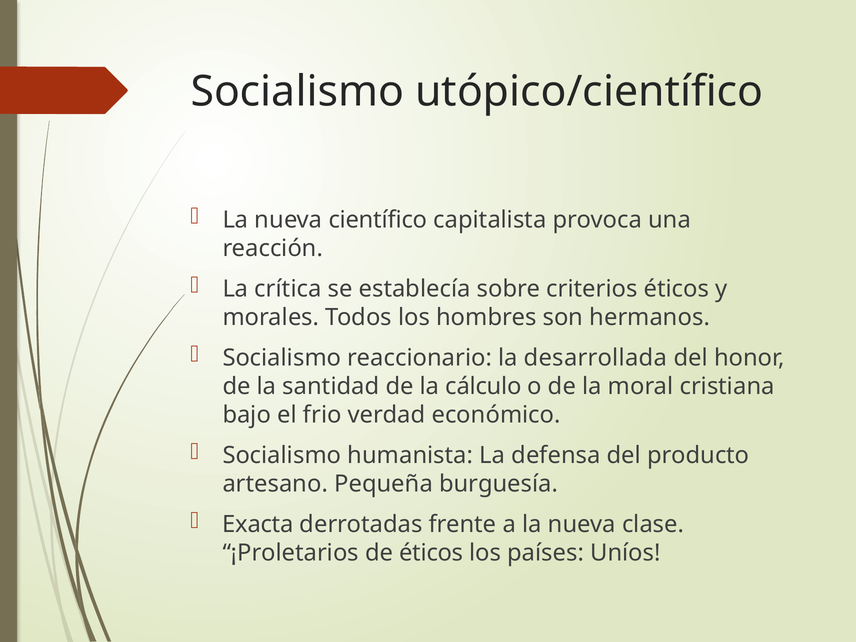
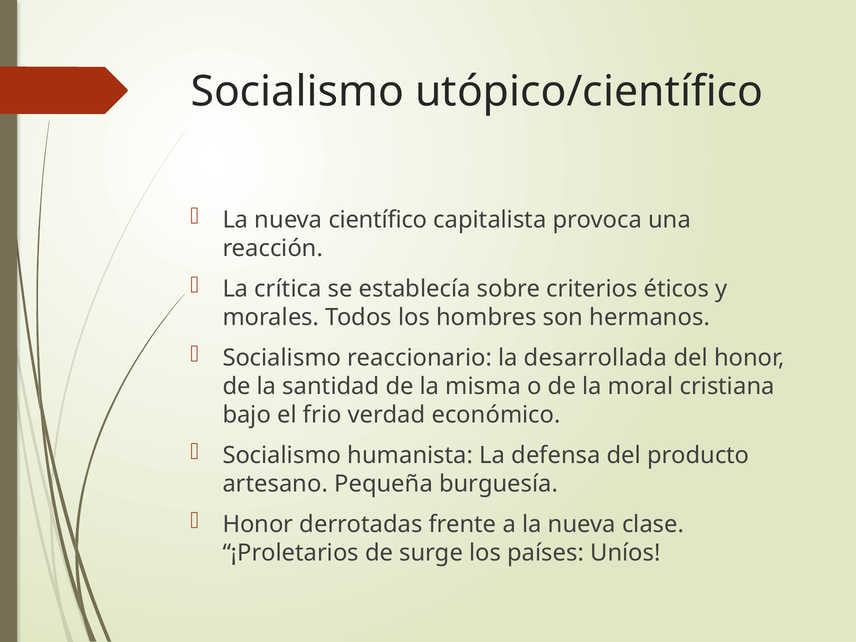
cálculo: cálculo -> misma
Exacta at (258, 524): Exacta -> Honor
de éticos: éticos -> surge
